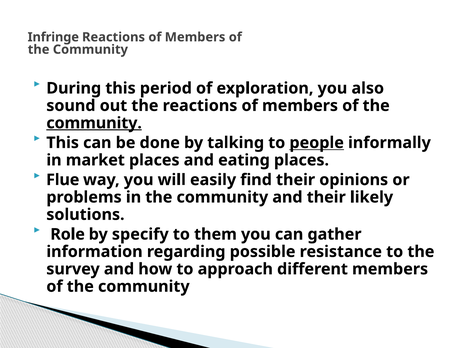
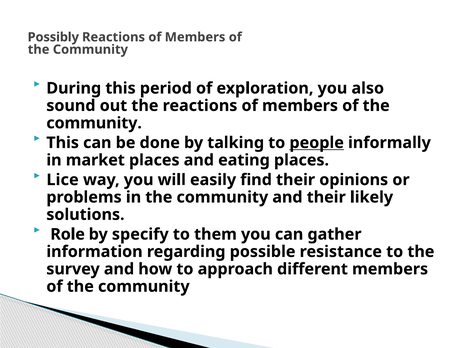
Infringe: Infringe -> Possibly
community at (94, 123) underline: present -> none
Flue: Flue -> Lice
